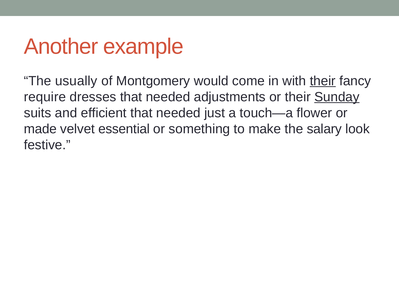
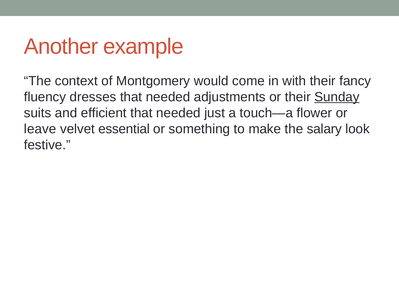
usually: usually -> context
their at (323, 81) underline: present -> none
require: require -> fluency
made: made -> leave
